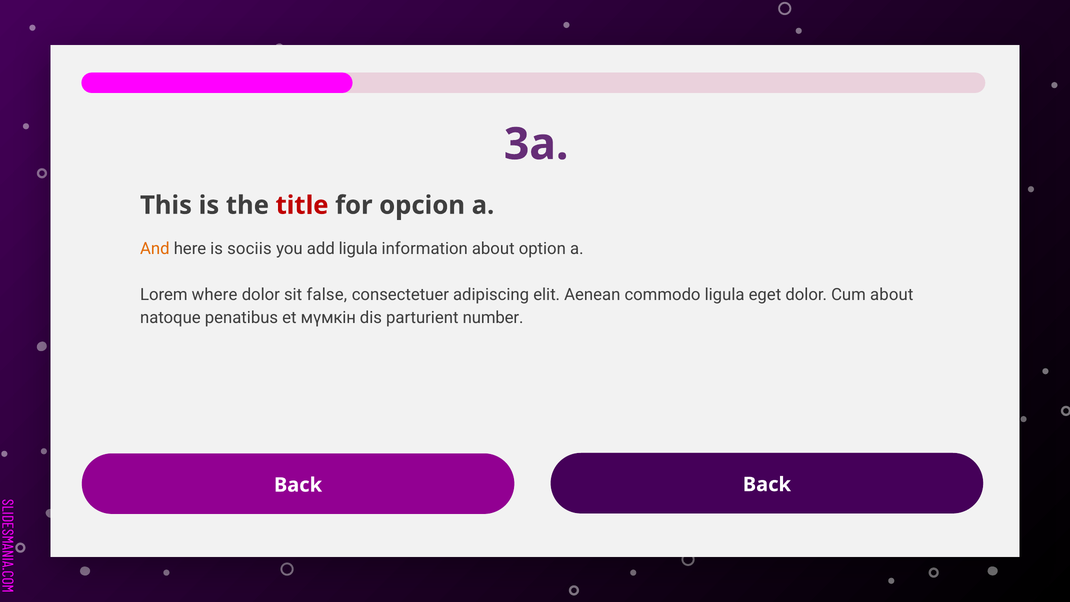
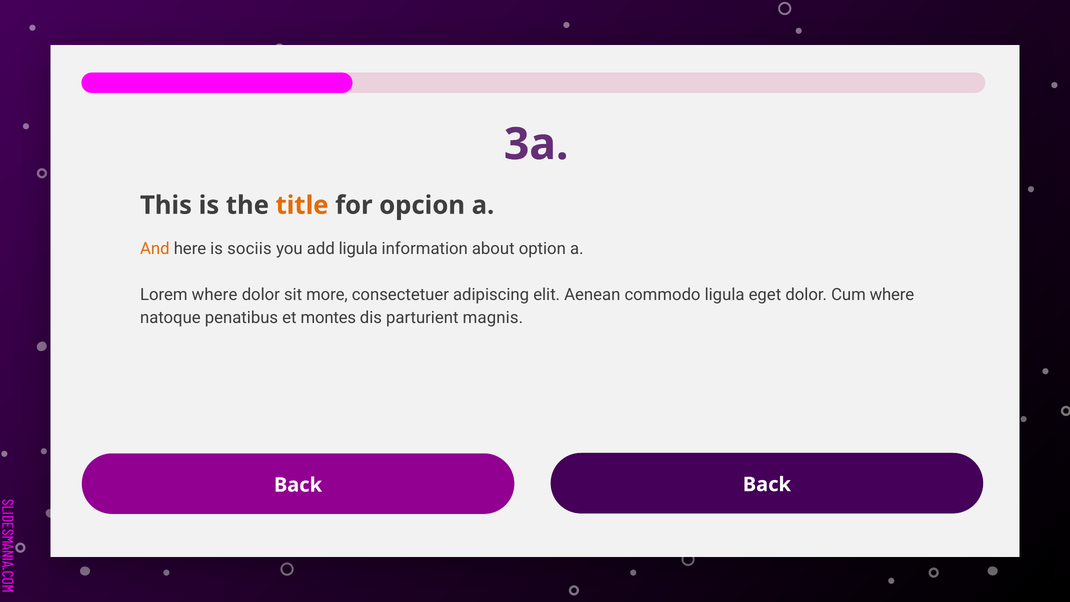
title colour: red -> orange
false: false -> more
Cum about: about -> where
мүмкін: мүмкін -> montes
number: number -> magnis
